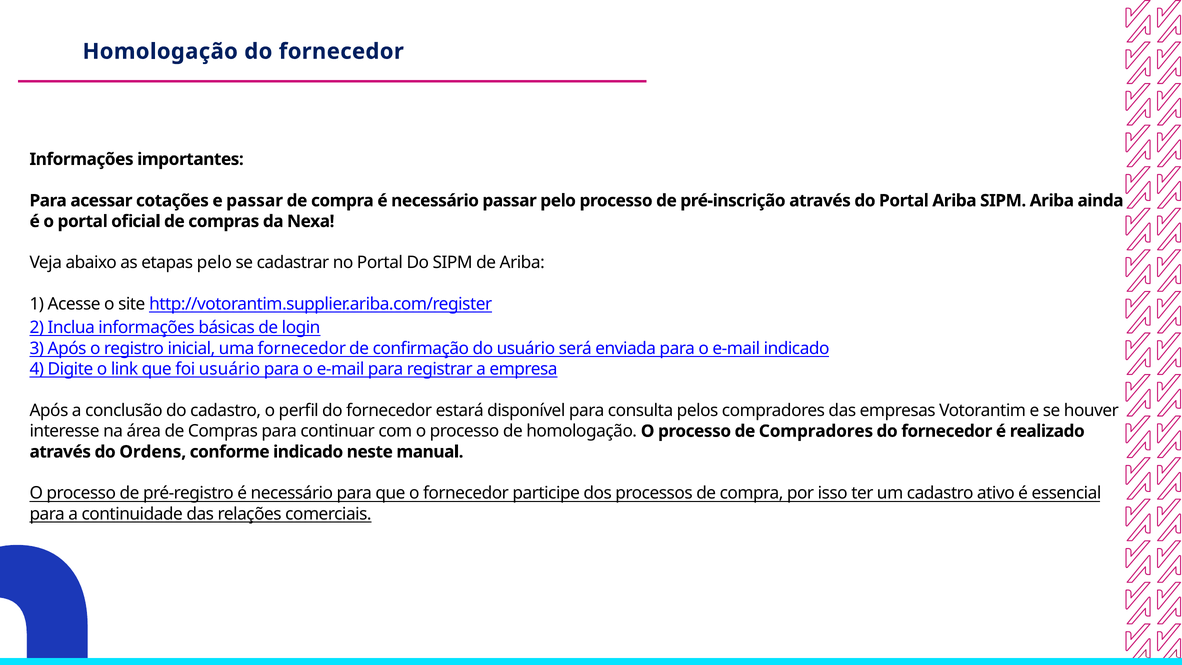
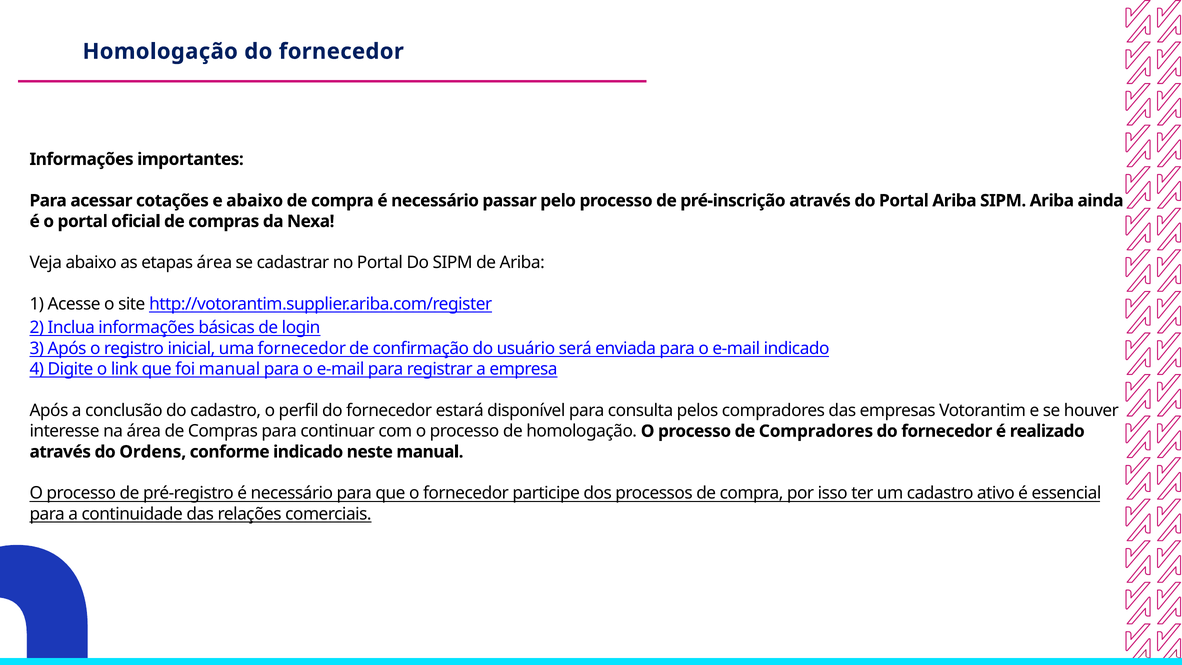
e passar: passar -> abaixo
etapas pelo: pelo -> área
foi usuário: usuário -> manual
